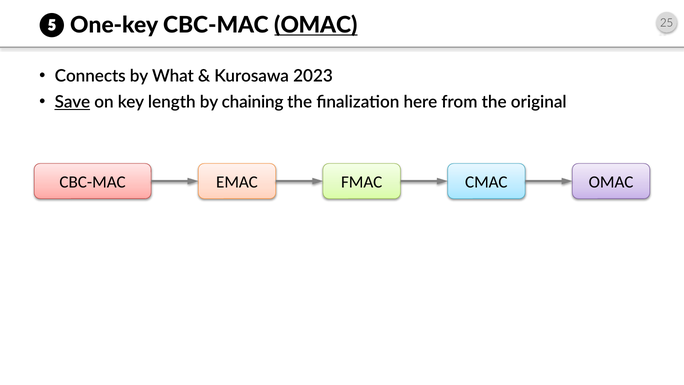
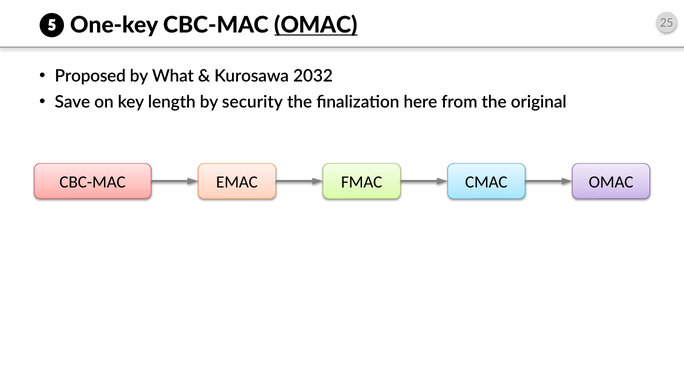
Connects: Connects -> Proposed
2023: 2023 -> 2032
Save underline: present -> none
chaining: chaining -> security
